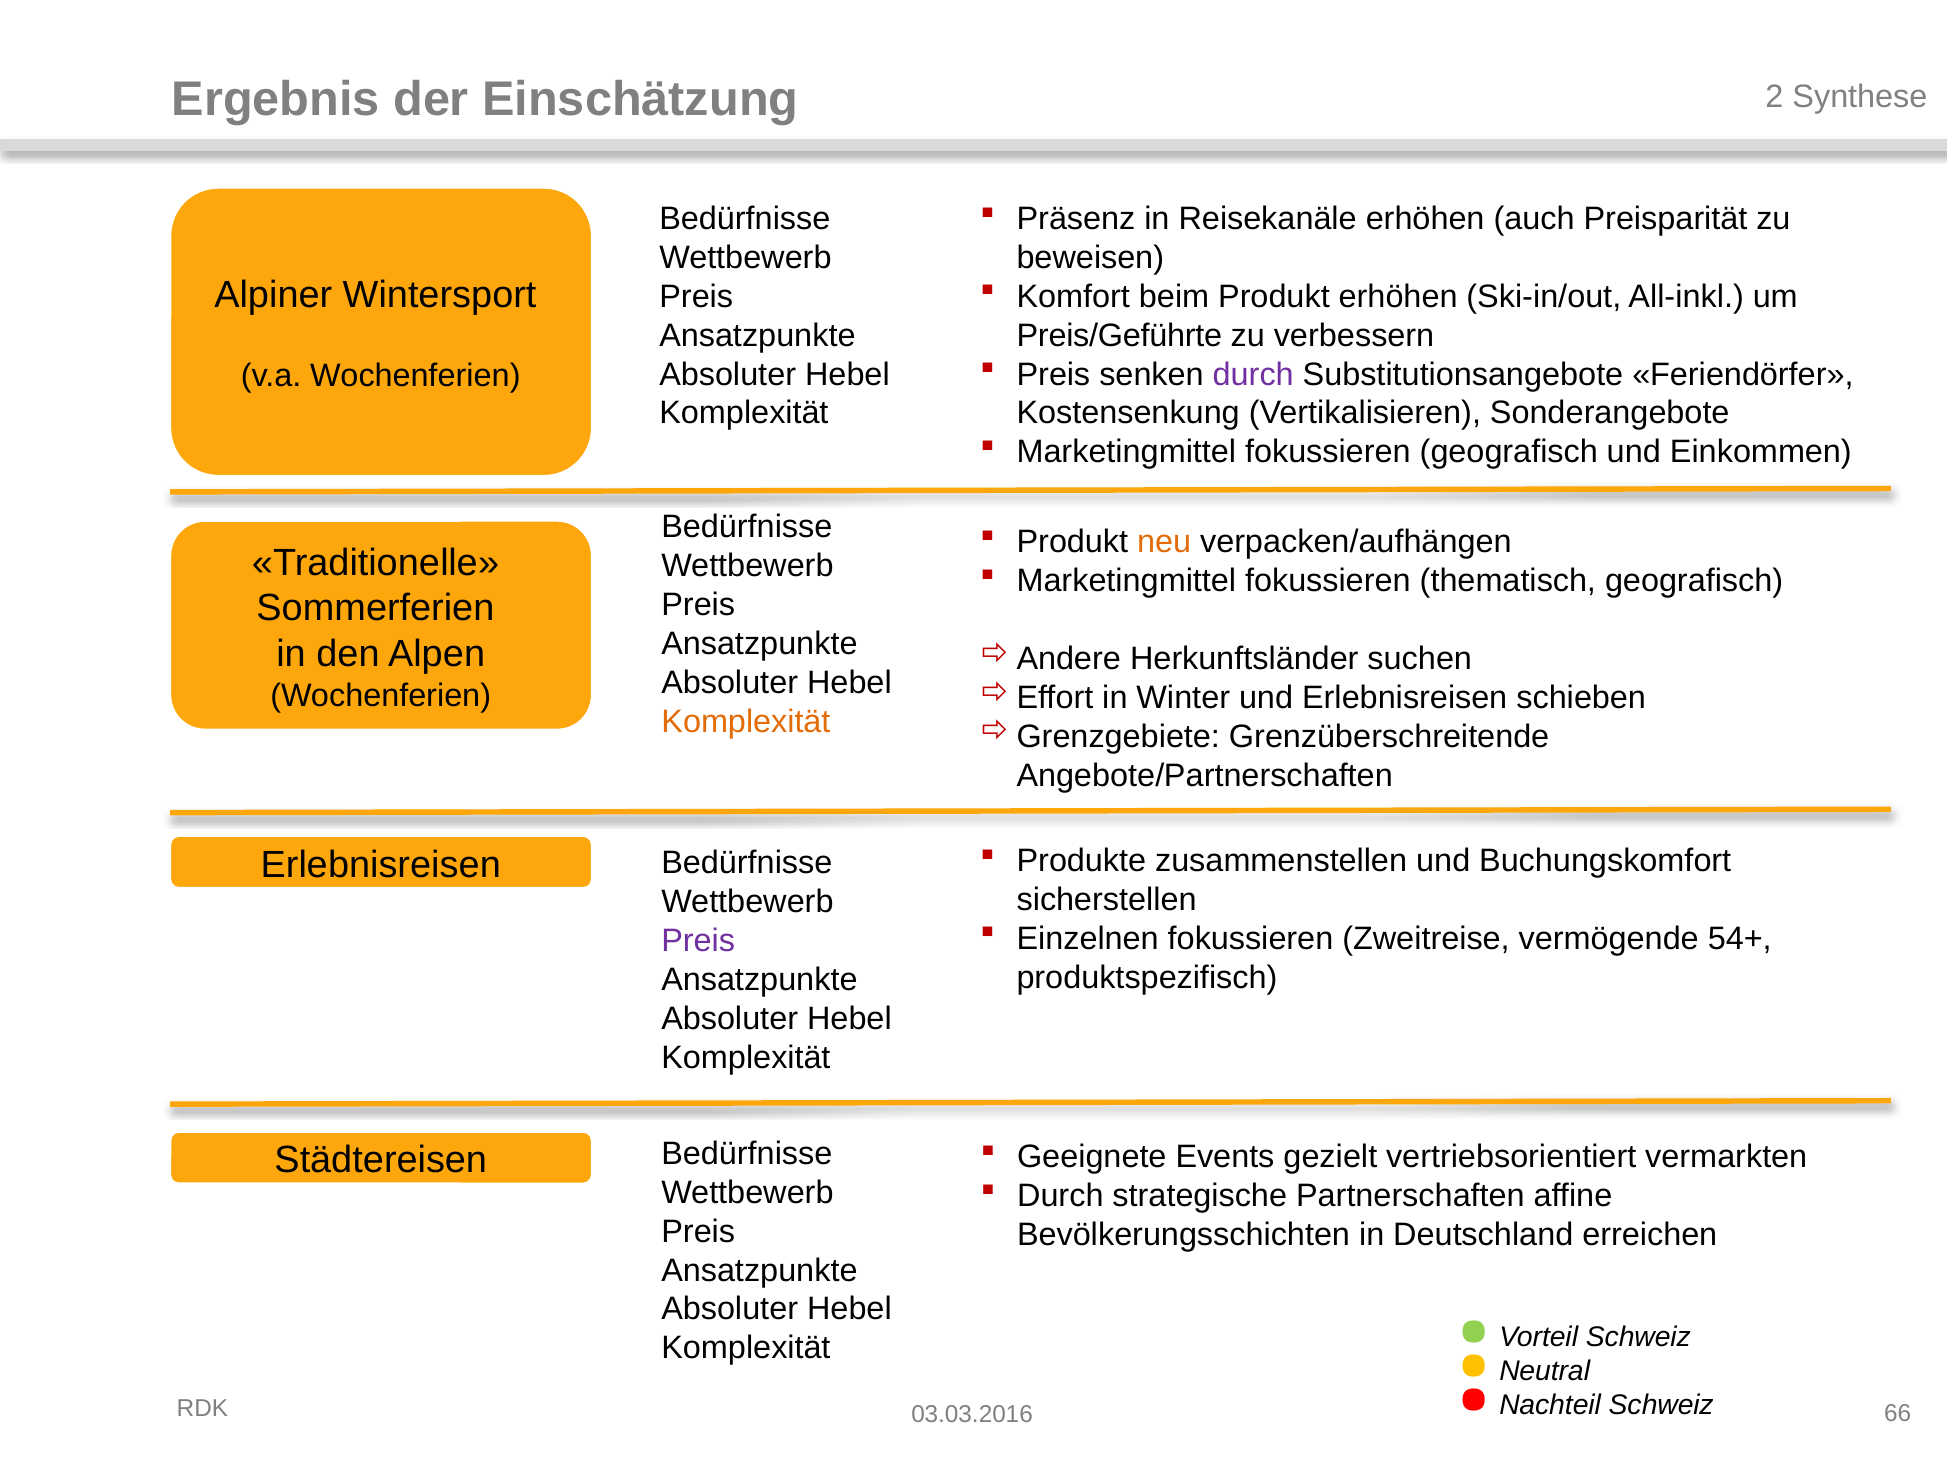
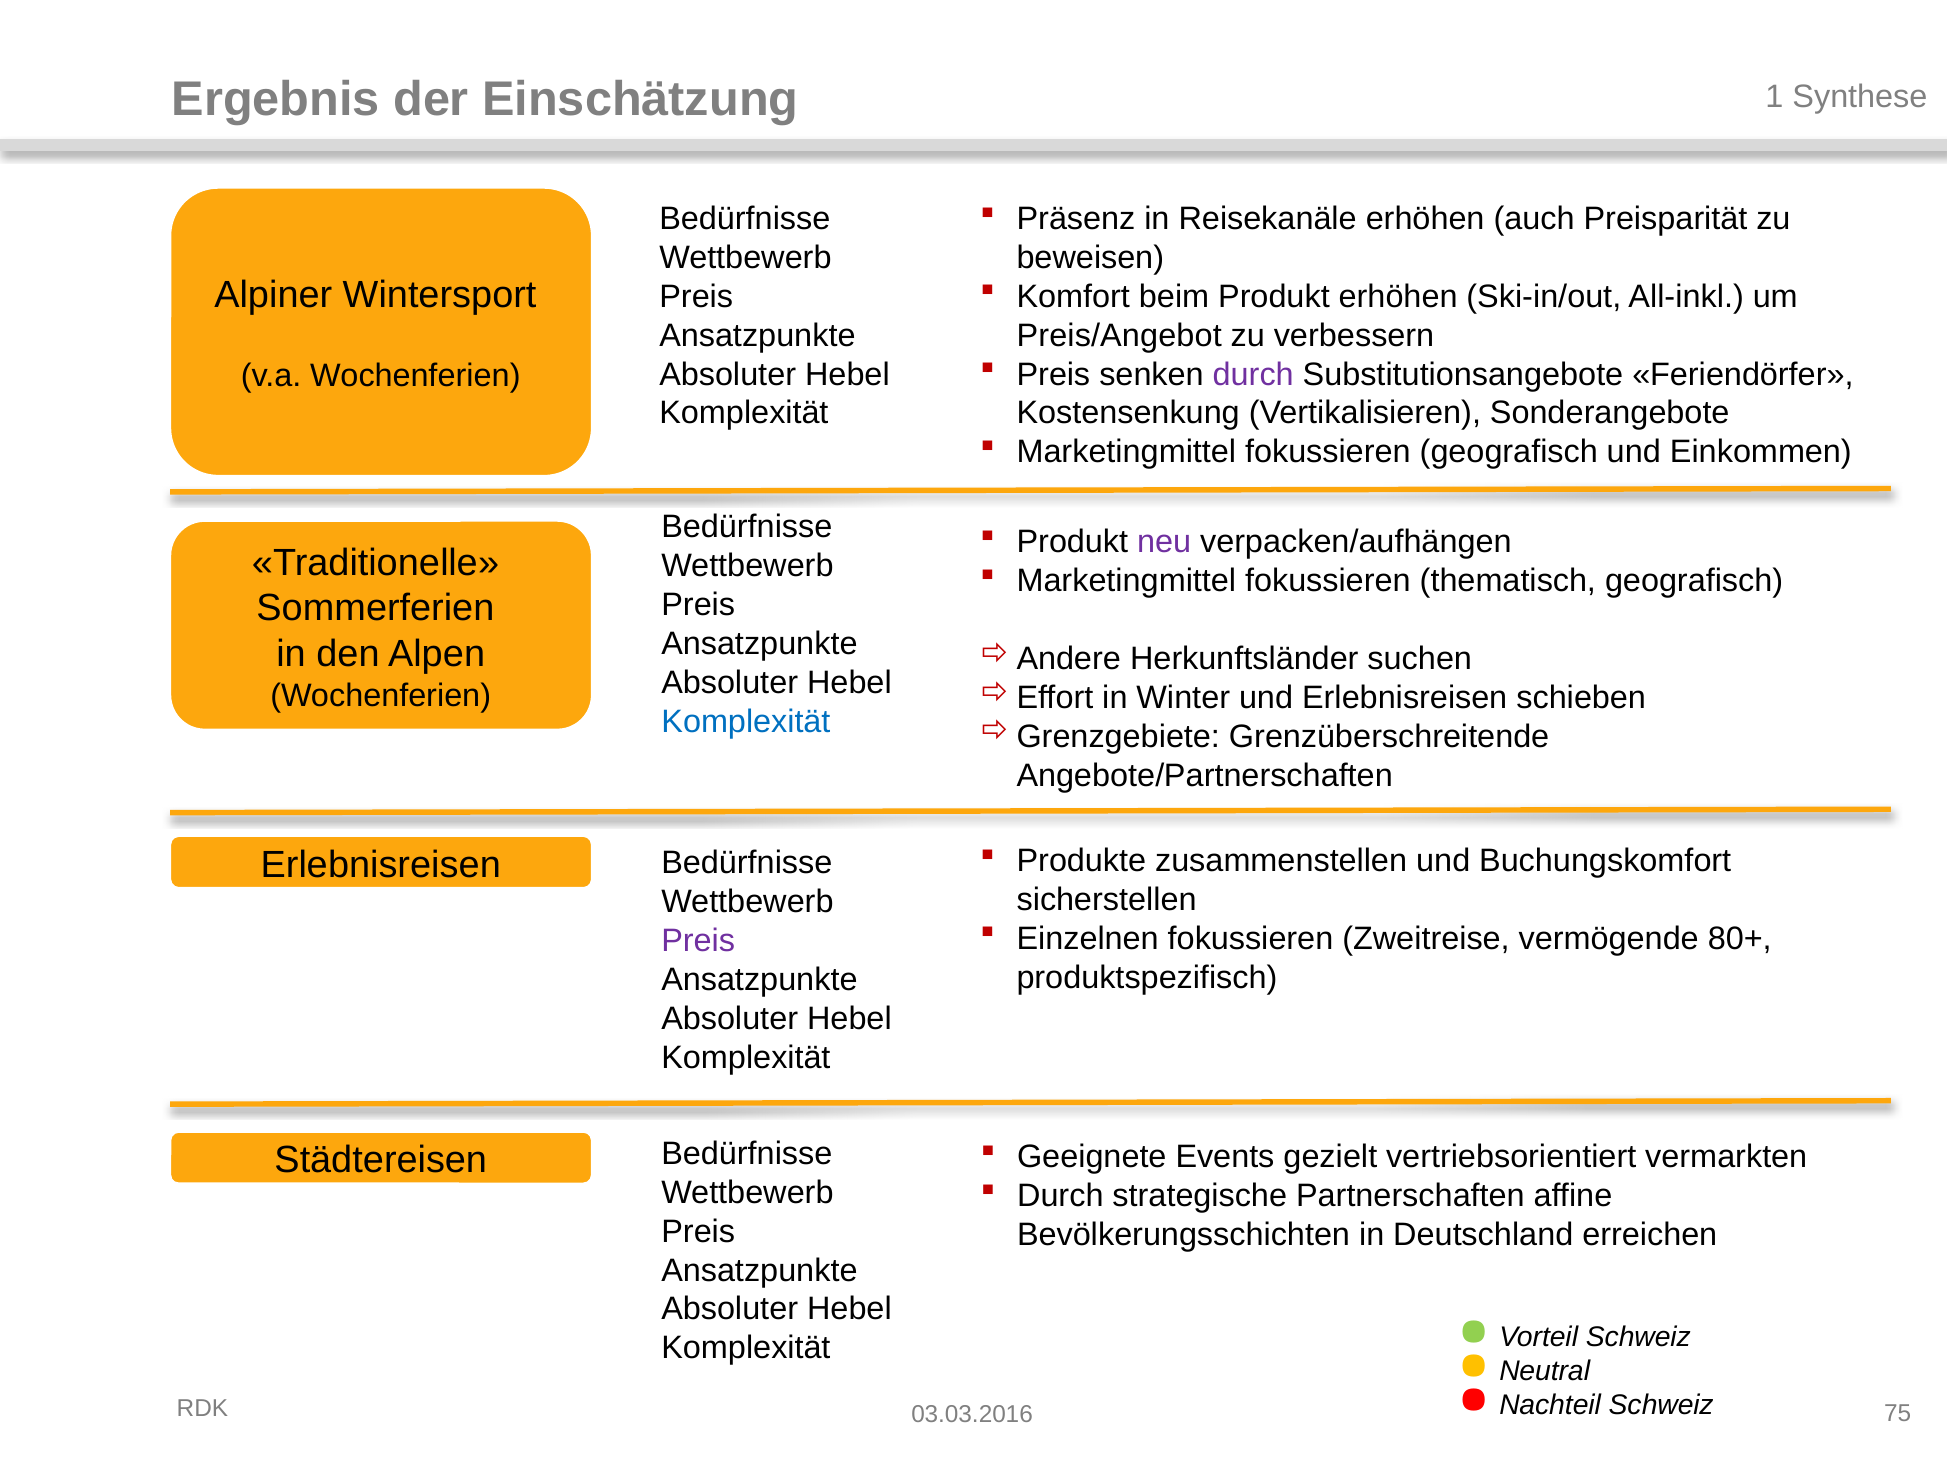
2: 2 -> 1
Preis/Geführte: Preis/Geführte -> Preis/Angebot
neu colour: orange -> purple
Komplexität at (746, 722) colour: orange -> blue
54+: 54+ -> 80+
66: 66 -> 75
